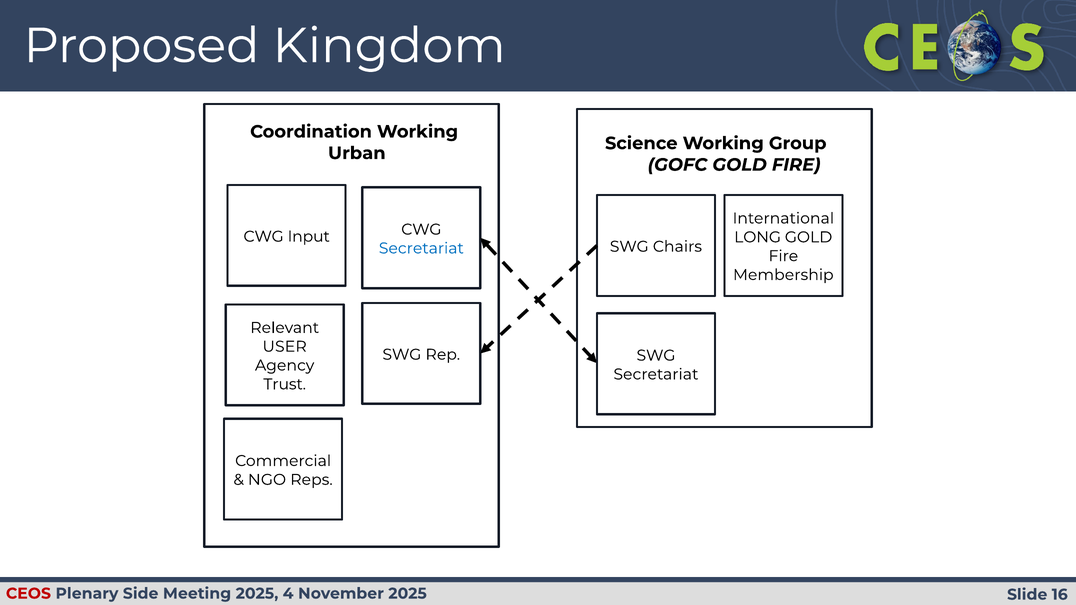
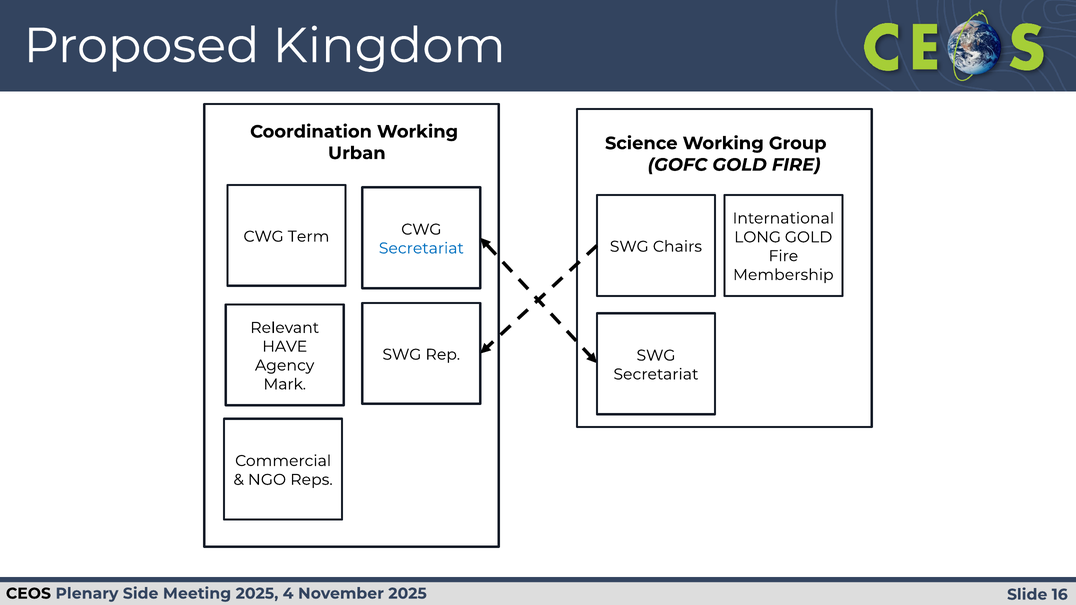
Input: Input -> Term
USER: USER -> HAVE
Trust: Trust -> Mark
CEOS colour: red -> black
